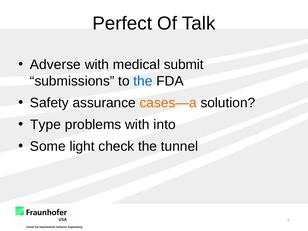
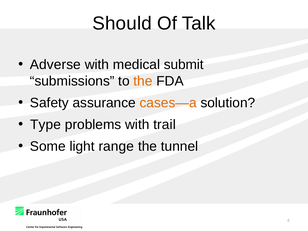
Perfect: Perfect -> Should
the at (143, 81) colour: blue -> orange
into: into -> trail
check: check -> range
